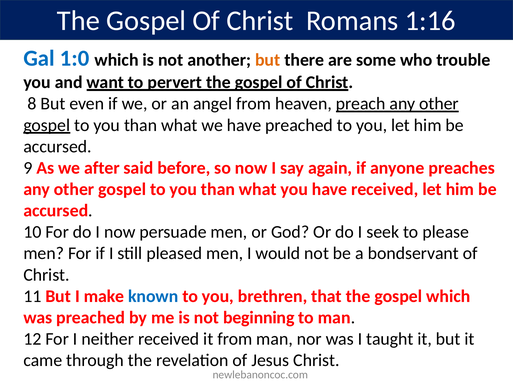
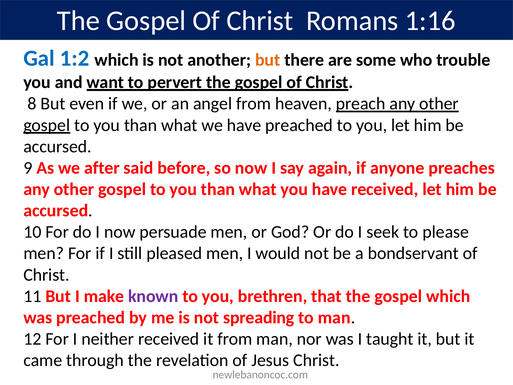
1:0: 1:0 -> 1:2
known colour: blue -> purple
beginning: beginning -> spreading
